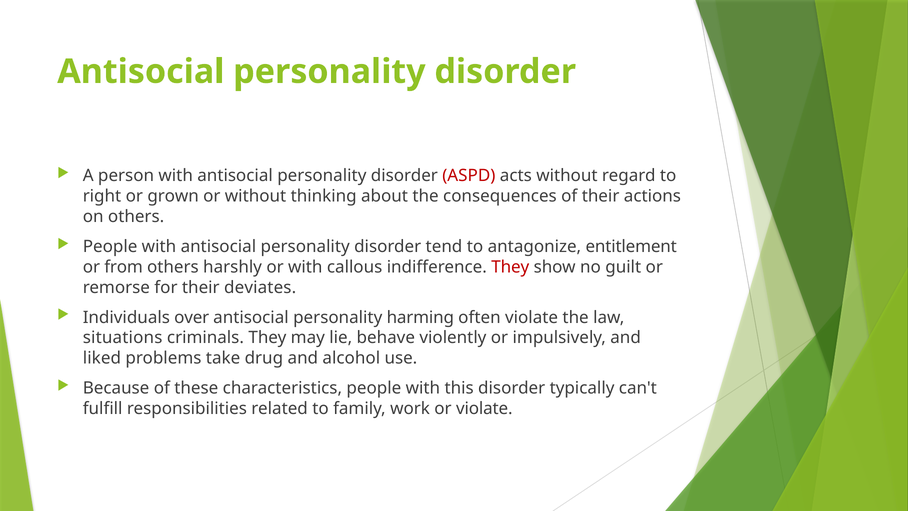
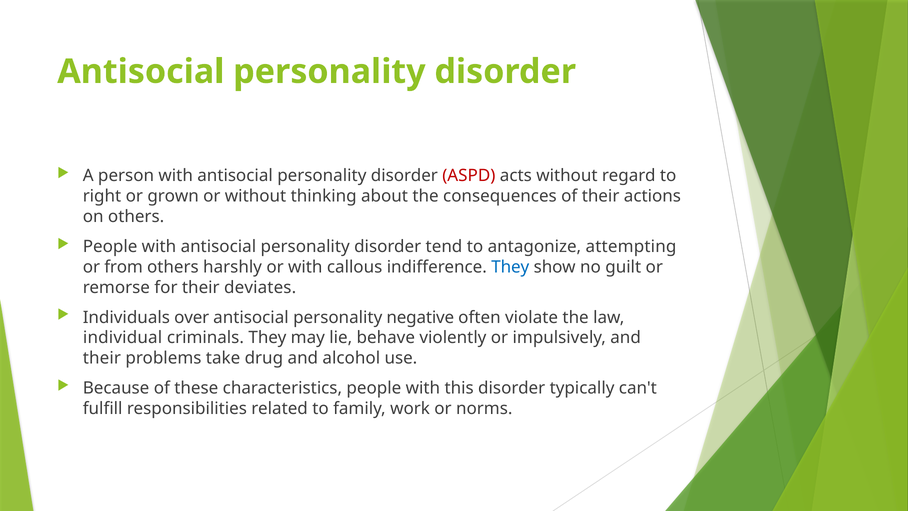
entitlement: entitlement -> attempting
They at (510, 267) colour: red -> blue
harming: harming -> negative
situations: situations -> individual
liked at (102, 358): liked -> their
or violate: violate -> norms
